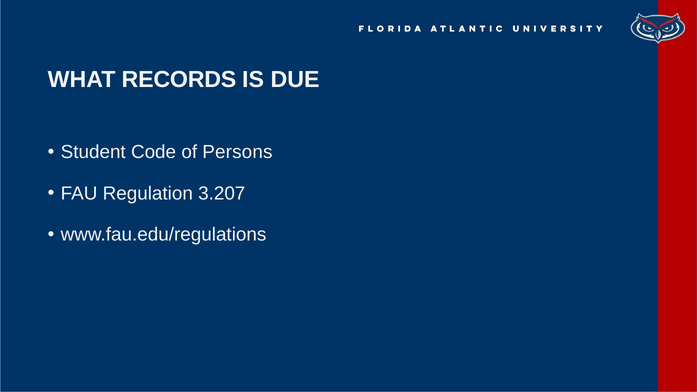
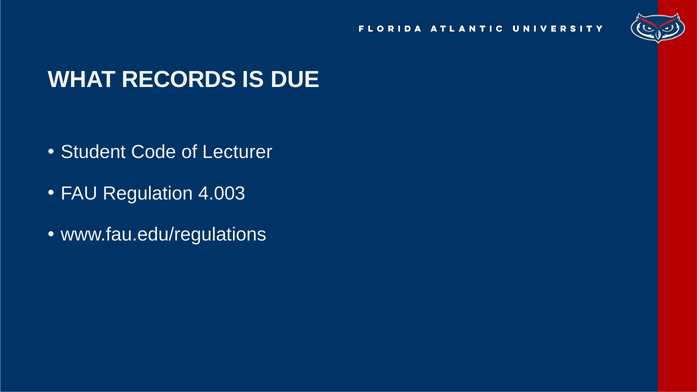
Persons: Persons -> Lecturer
3.207: 3.207 -> 4.003
